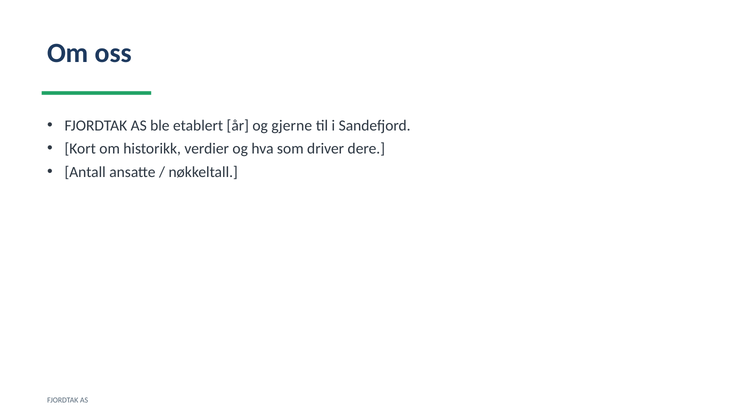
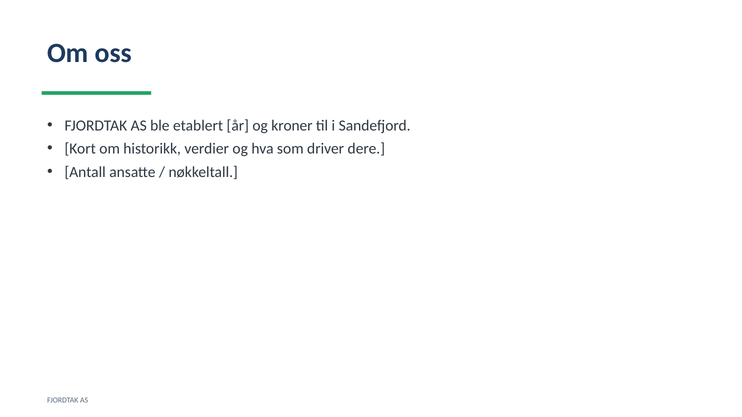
gjerne: gjerne -> kroner
